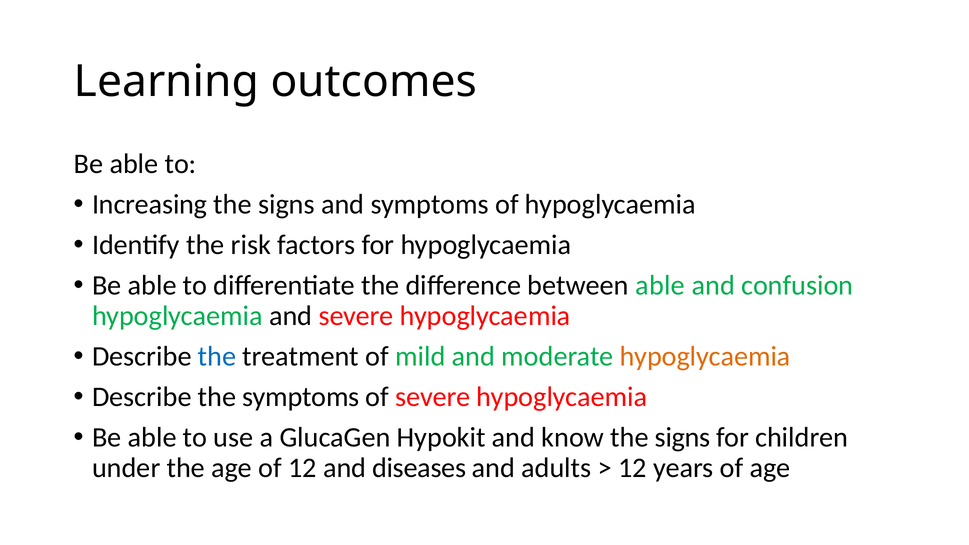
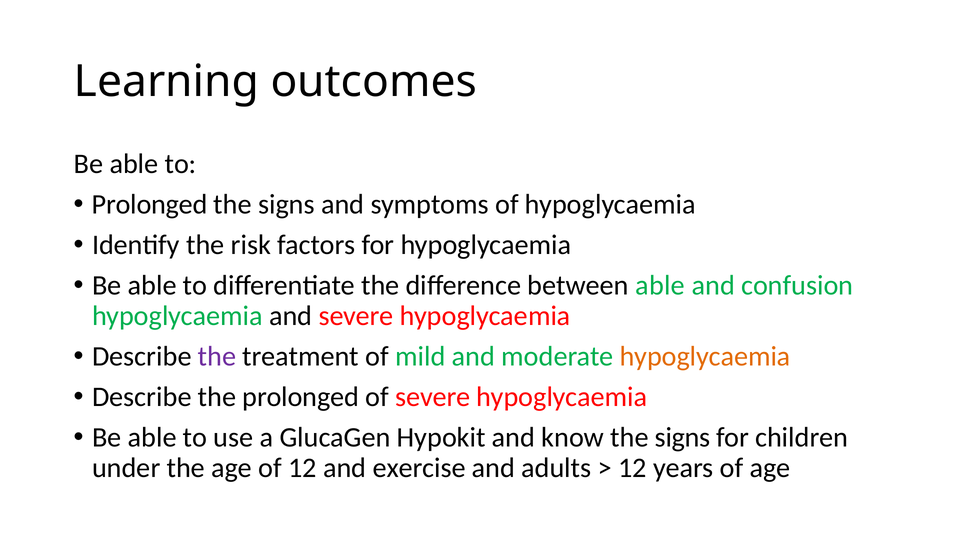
Increasing at (150, 204): Increasing -> Prolonged
the at (217, 357) colour: blue -> purple
the symptoms: symptoms -> prolonged
diseases: diseases -> exercise
